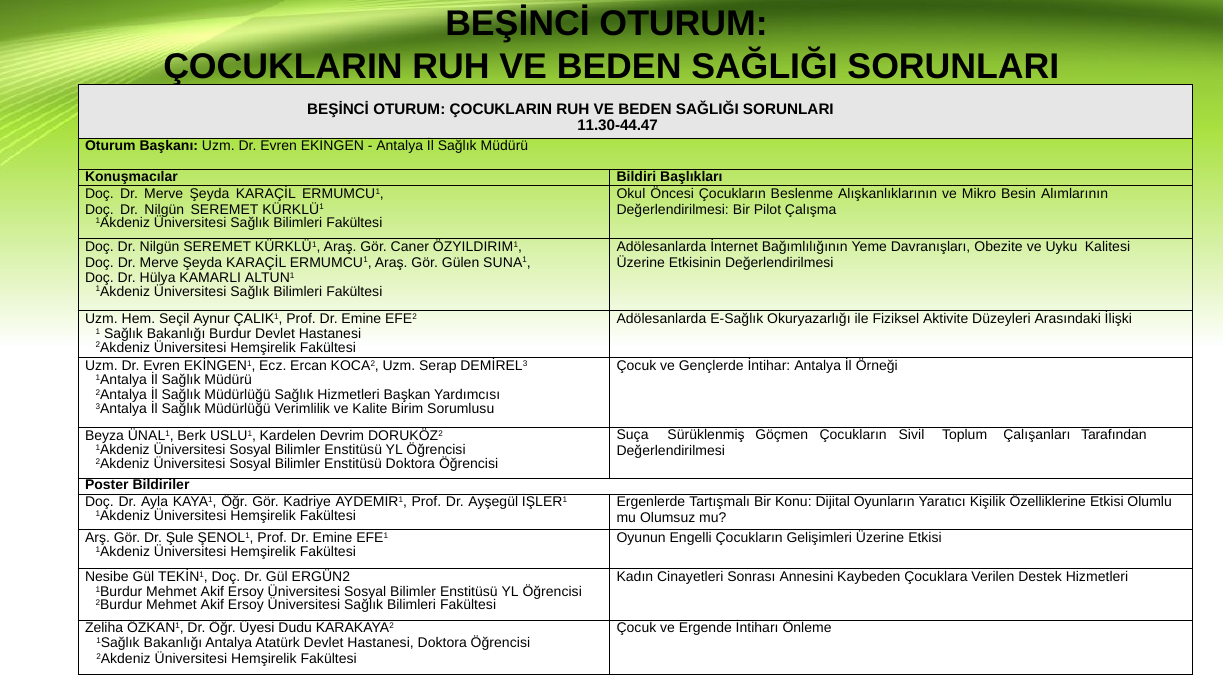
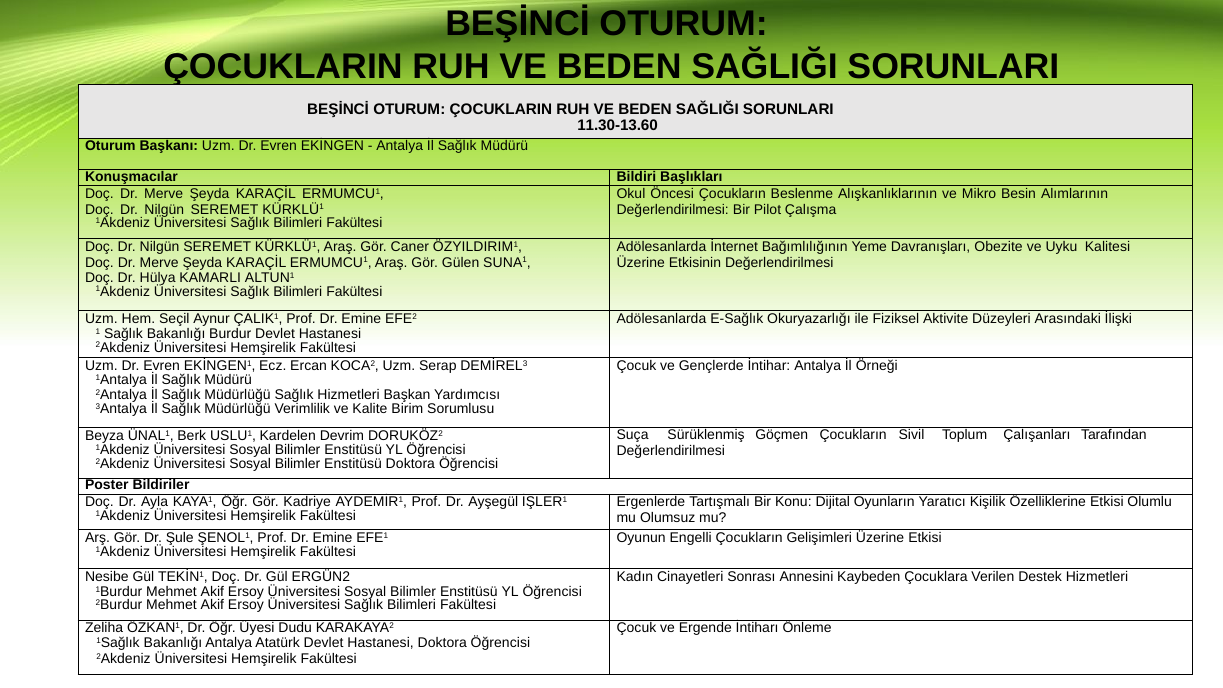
11.30-44.47: 11.30-44.47 -> 11.30-13.60
